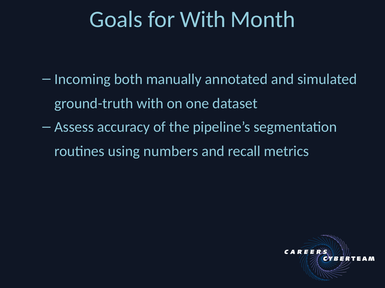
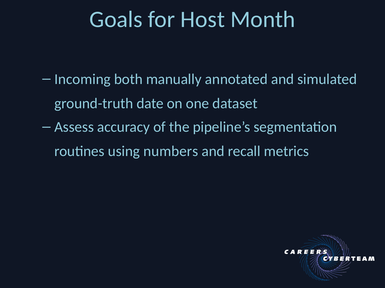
for With: With -> Host
ground-truth with: with -> date
